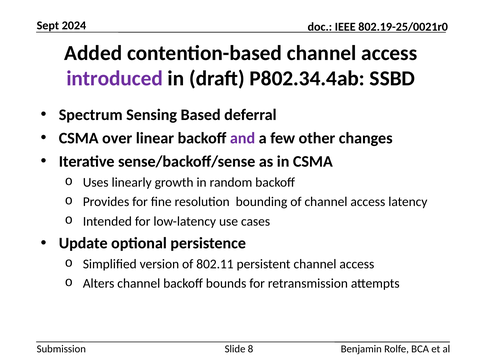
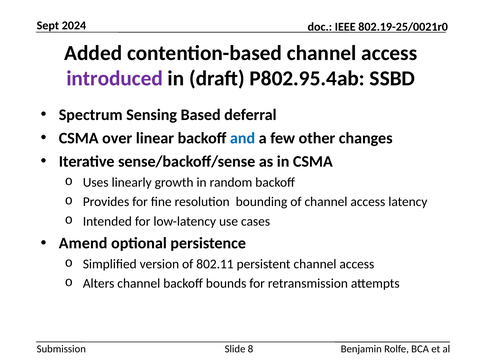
P802.34.4ab: P802.34.4ab -> P802.95.4ab
and colour: purple -> blue
Update: Update -> Amend
